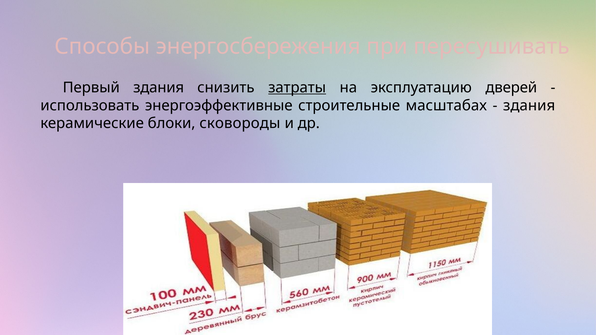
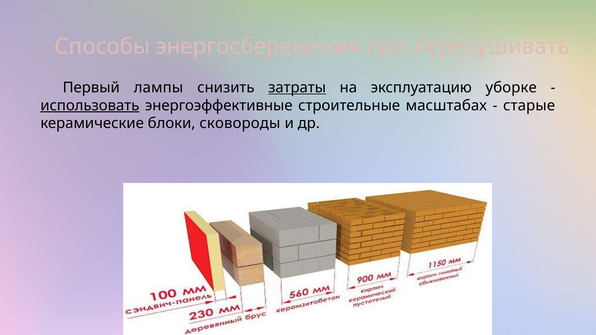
Первый здания: здания -> лампы
дверей: дверей -> уборке
использовать underline: none -> present
здания at (529, 106): здания -> старые
